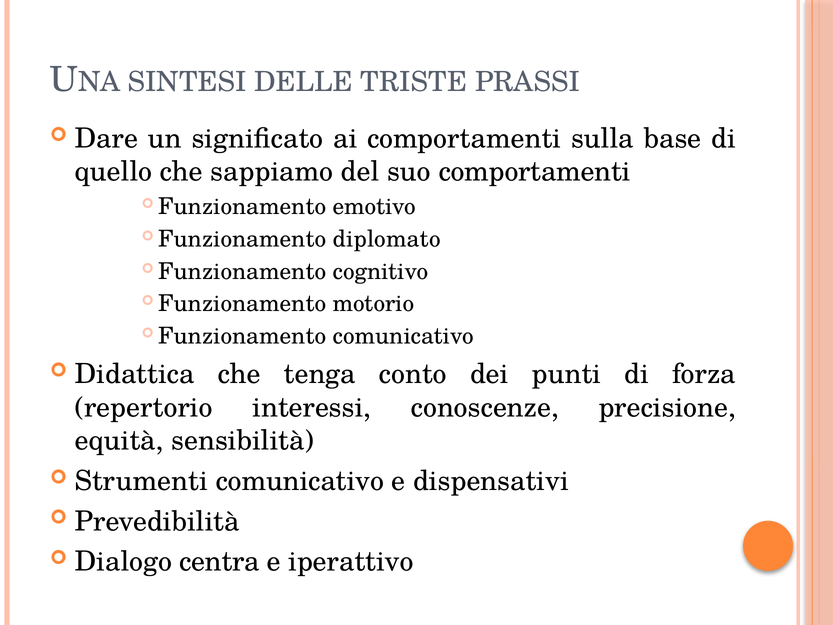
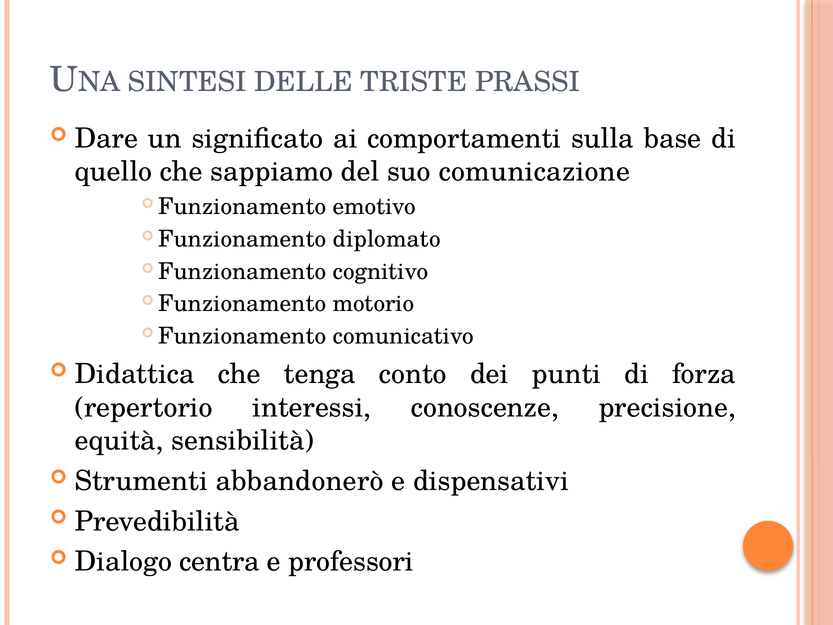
suo comportamenti: comportamenti -> comunicazione
Strumenti comunicativo: comunicativo -> abbandonerò
iperattivo: iperattivo -> professori
